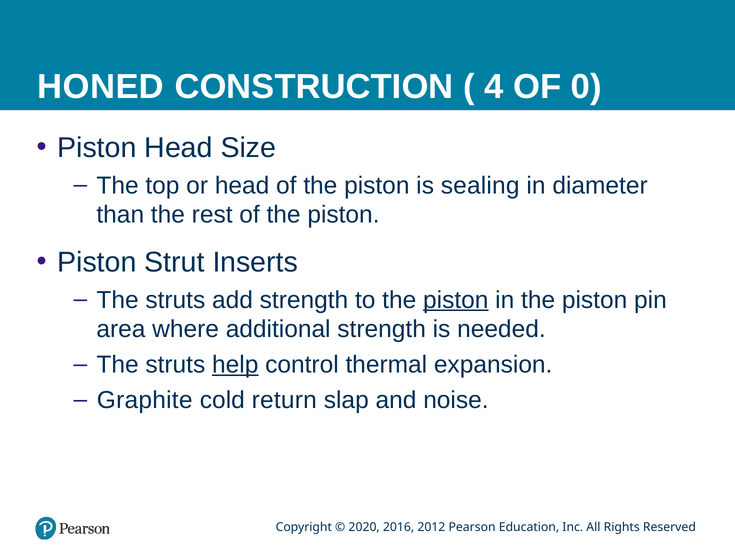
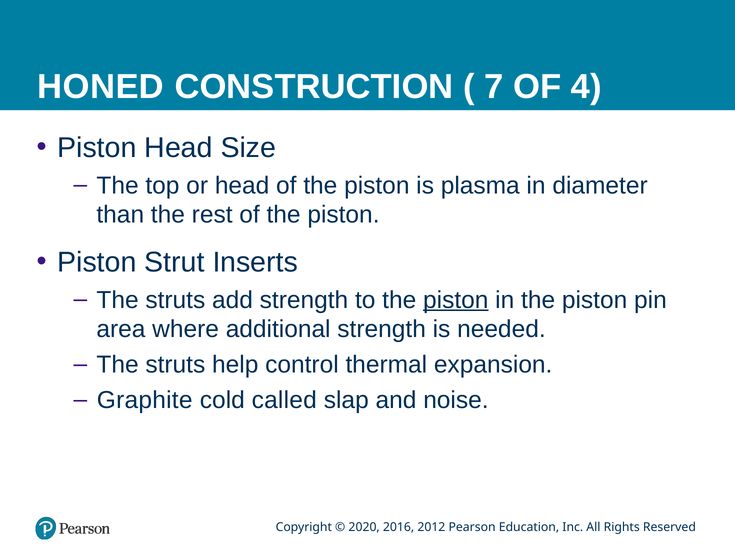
4: 4 -> 7
0: 0 -> 4
sealing: sealing -> plasma
help underline: present -> none
return: return -> called
